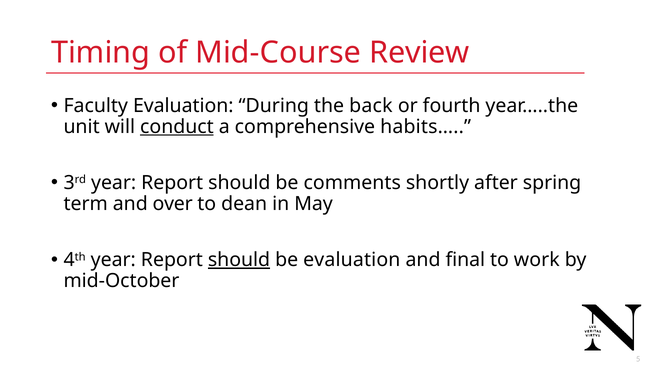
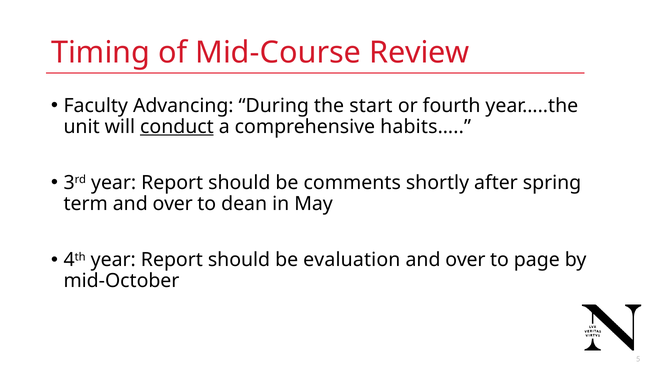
Faculty Evaluation: Evaluation -> Advancing
back: back -> start
should at (239, 260) underline: present -> none
final at (465, 260): final -> over
work: work -> page
